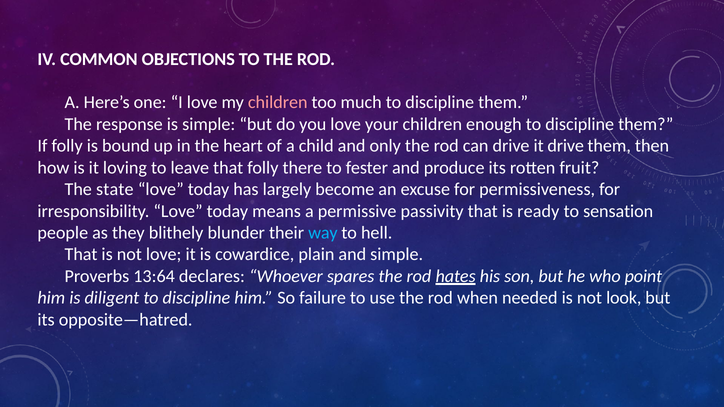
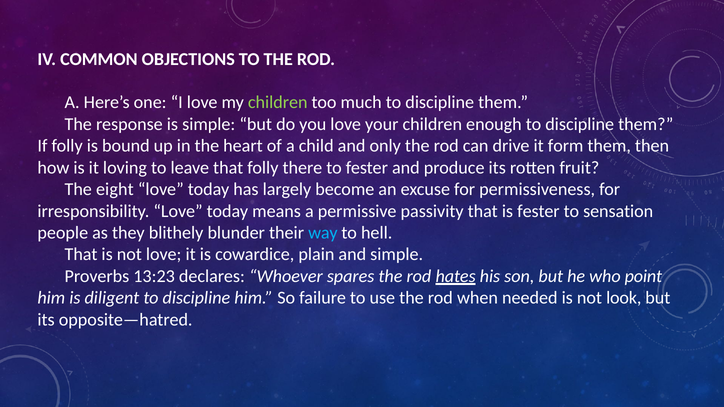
children at (278, 103) colour: pink -> light green
it drive: drive -> form
state: state -> eight
is ready: ready -> fester
13:64: 13:64 -> 13:23
